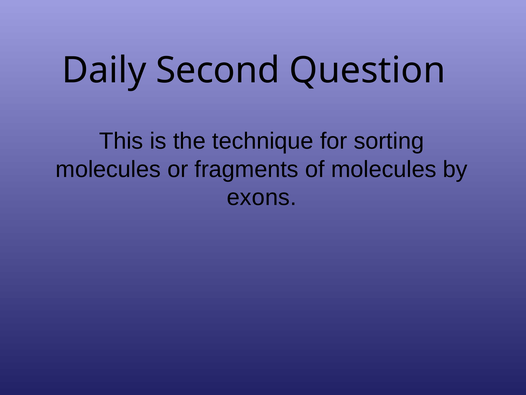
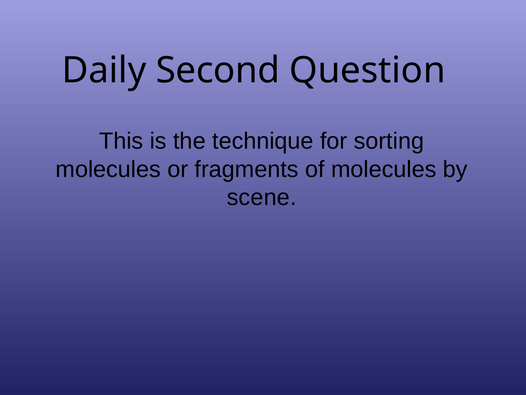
exons: exons -> scene
